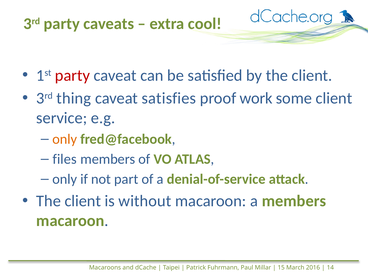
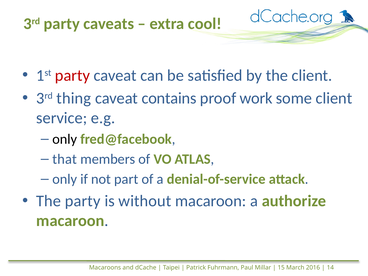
satisfies: satisfies -> contains
only at (65, 139) colour: orange -> black
files: files -> that
client at (83, 201): client -> party
a members: members -> authorize
